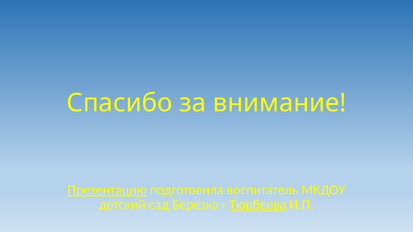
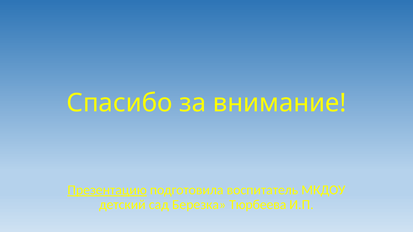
Тюрбеева underline: present -> none
